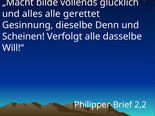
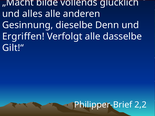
gerettet: gerettet -> anderen
Scheinen: Scheinen -> Ergriffen
Will!“: Will!“ -> Gilt!“
